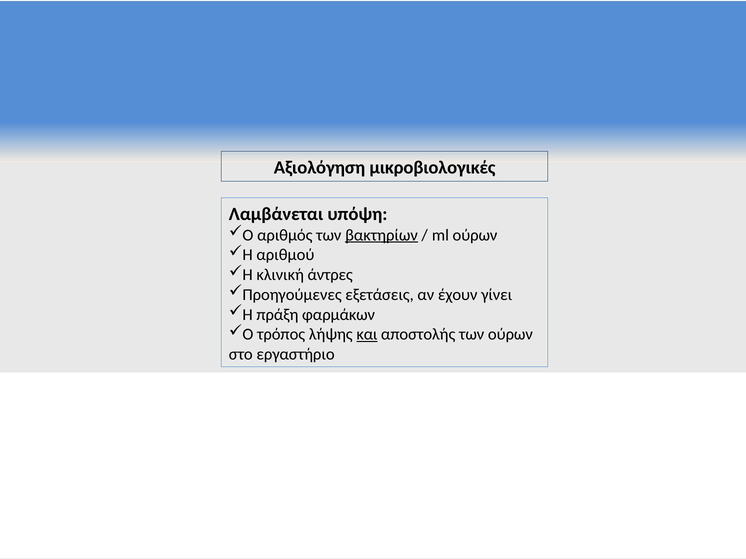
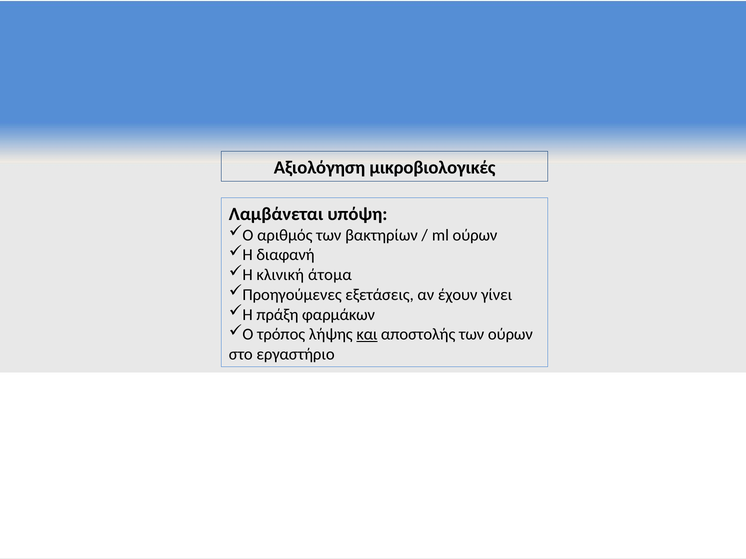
βακτηρίων underline: present -> none
αριθμού: αριθμού -> διαφανή
άντρες: άντρες -> άτομα
